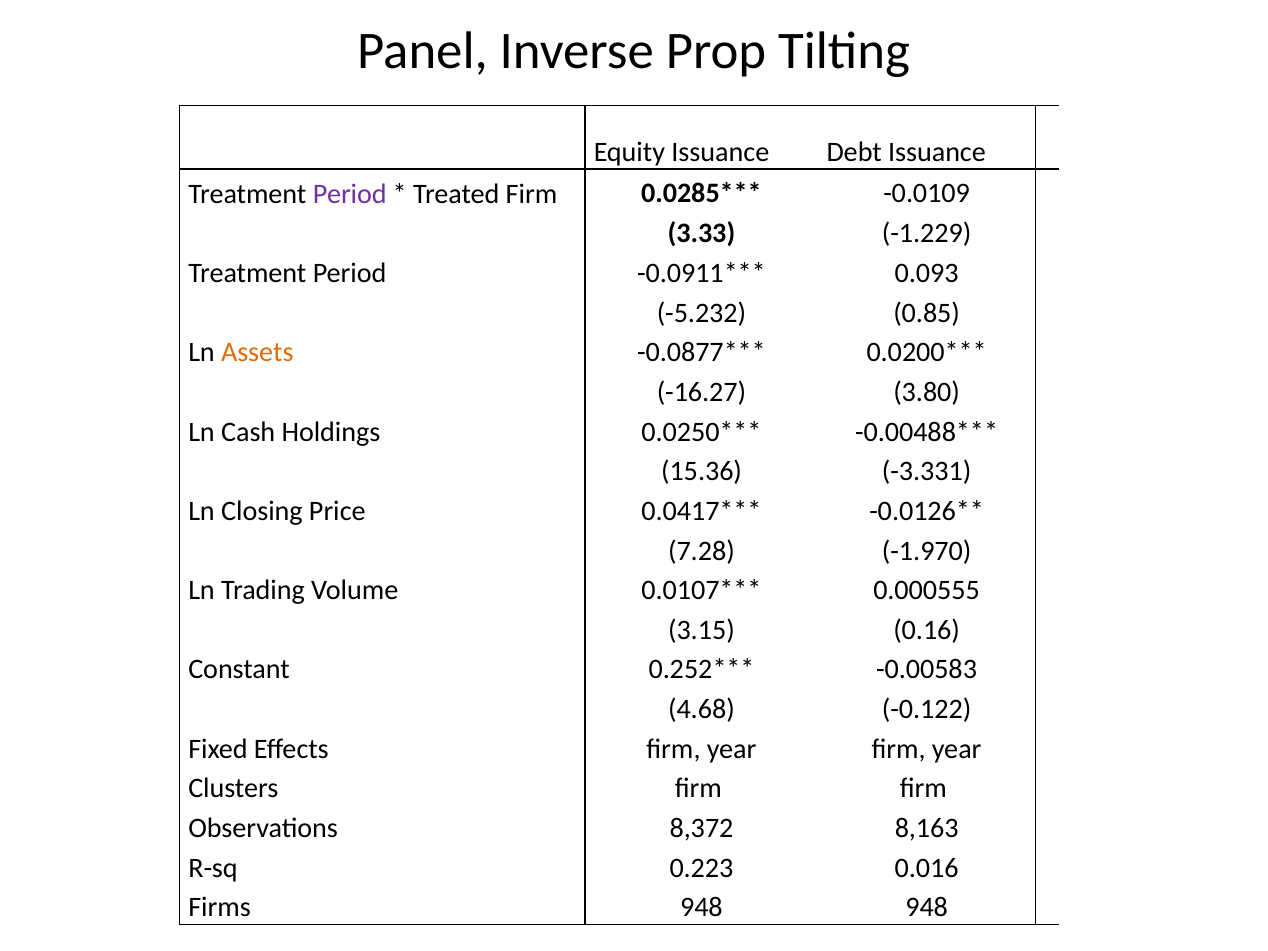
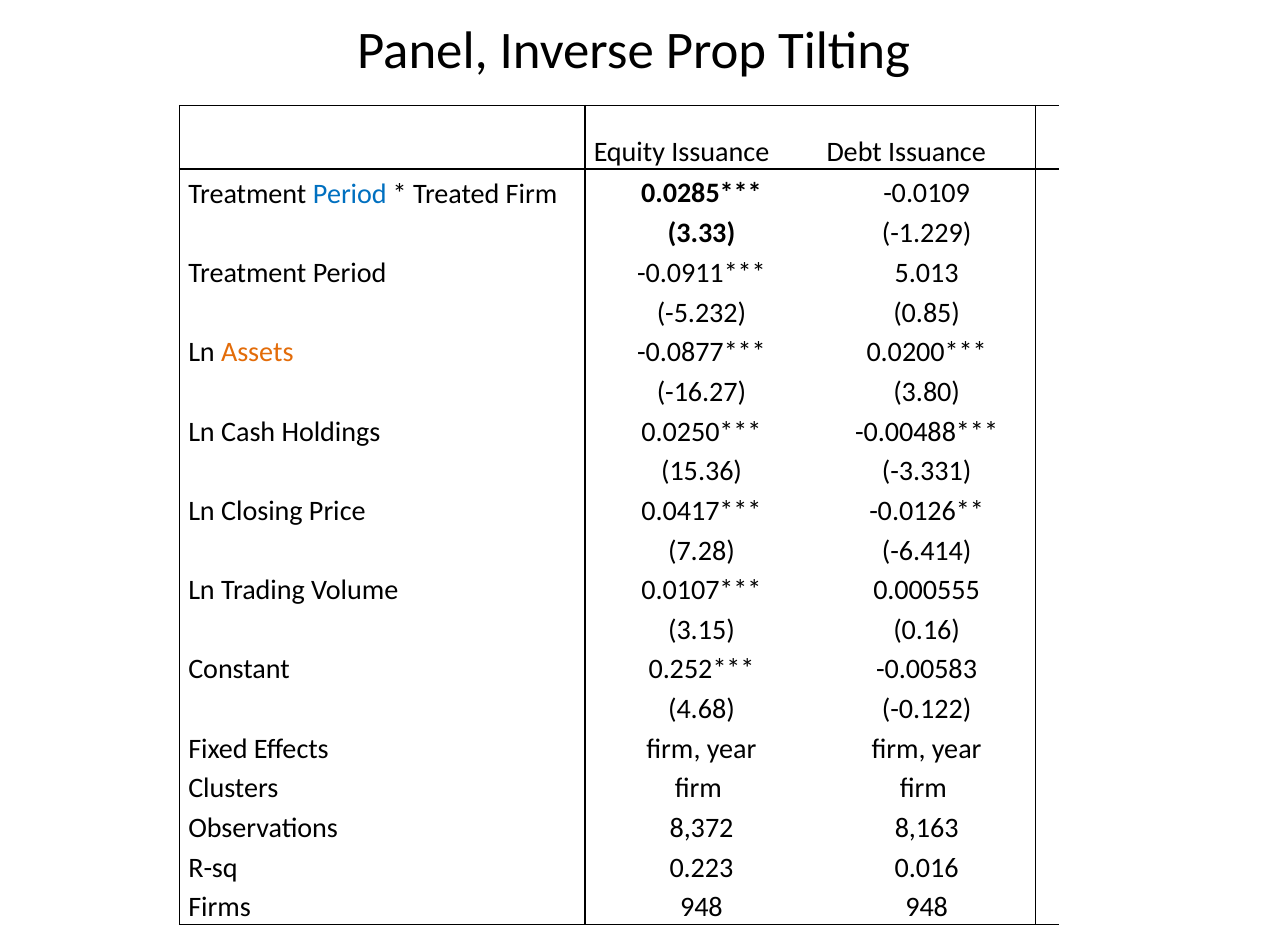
Period at (350, 194) colour: purple -> blue
0.093: 0.093 -> 5.013
-1.970: -1.970 -> -6.414
